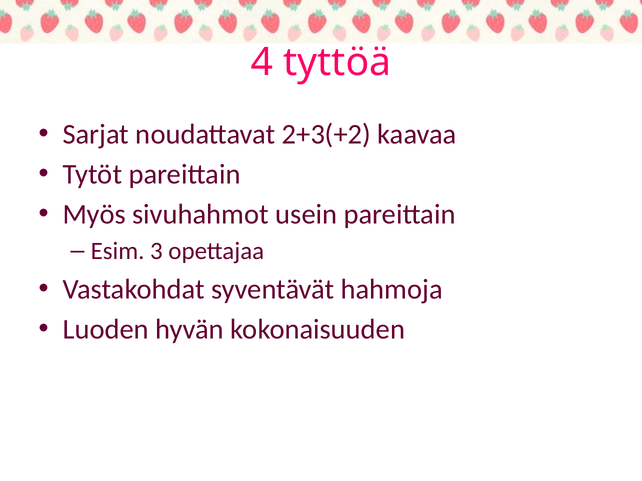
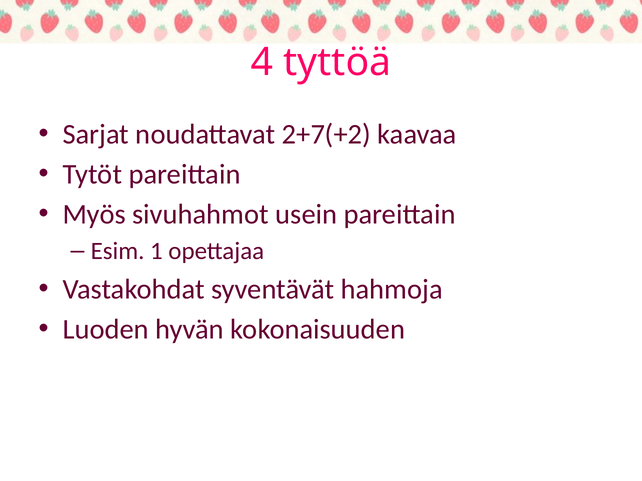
2+3(+2: 2+3(+2 -> 2+7(+2
3: 3 -> 1
